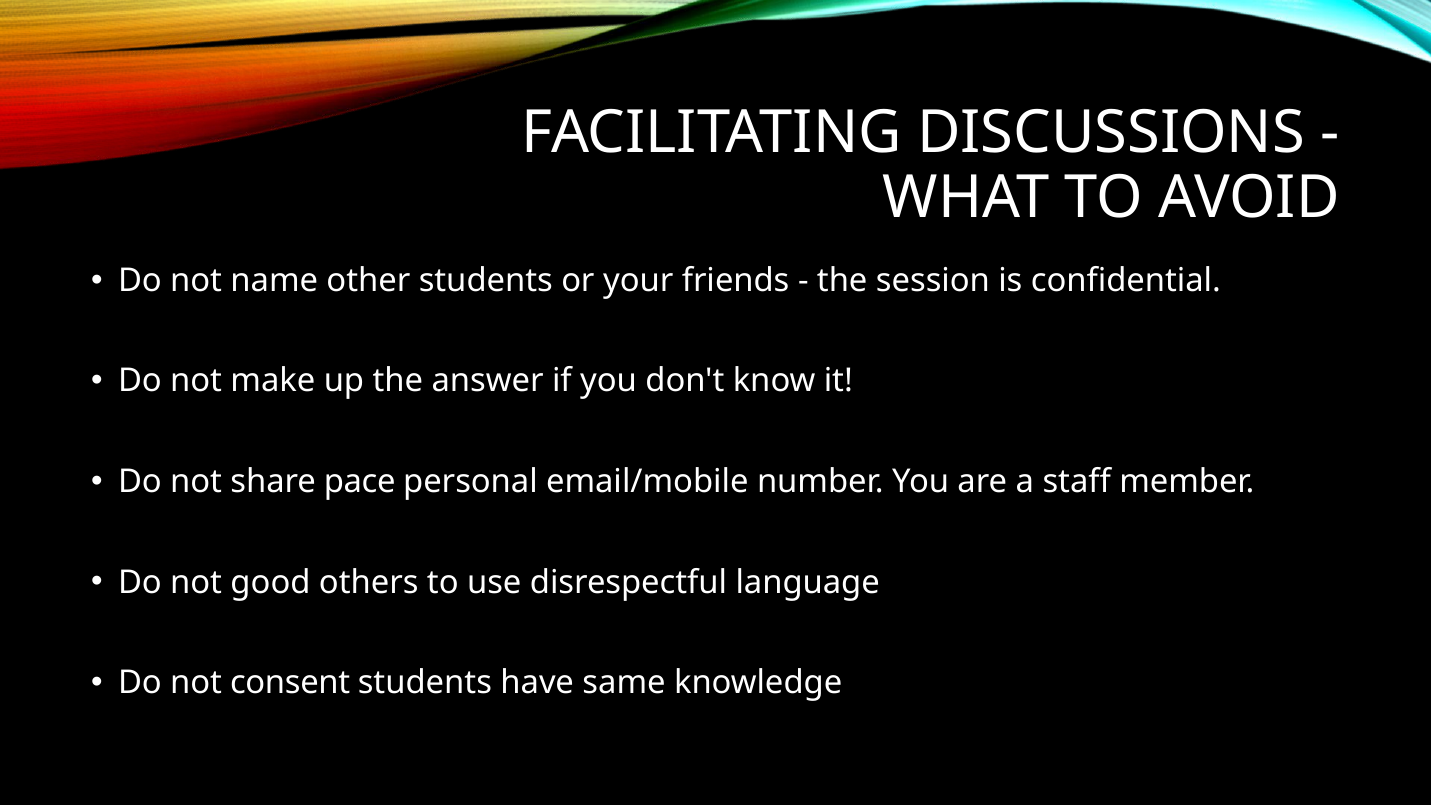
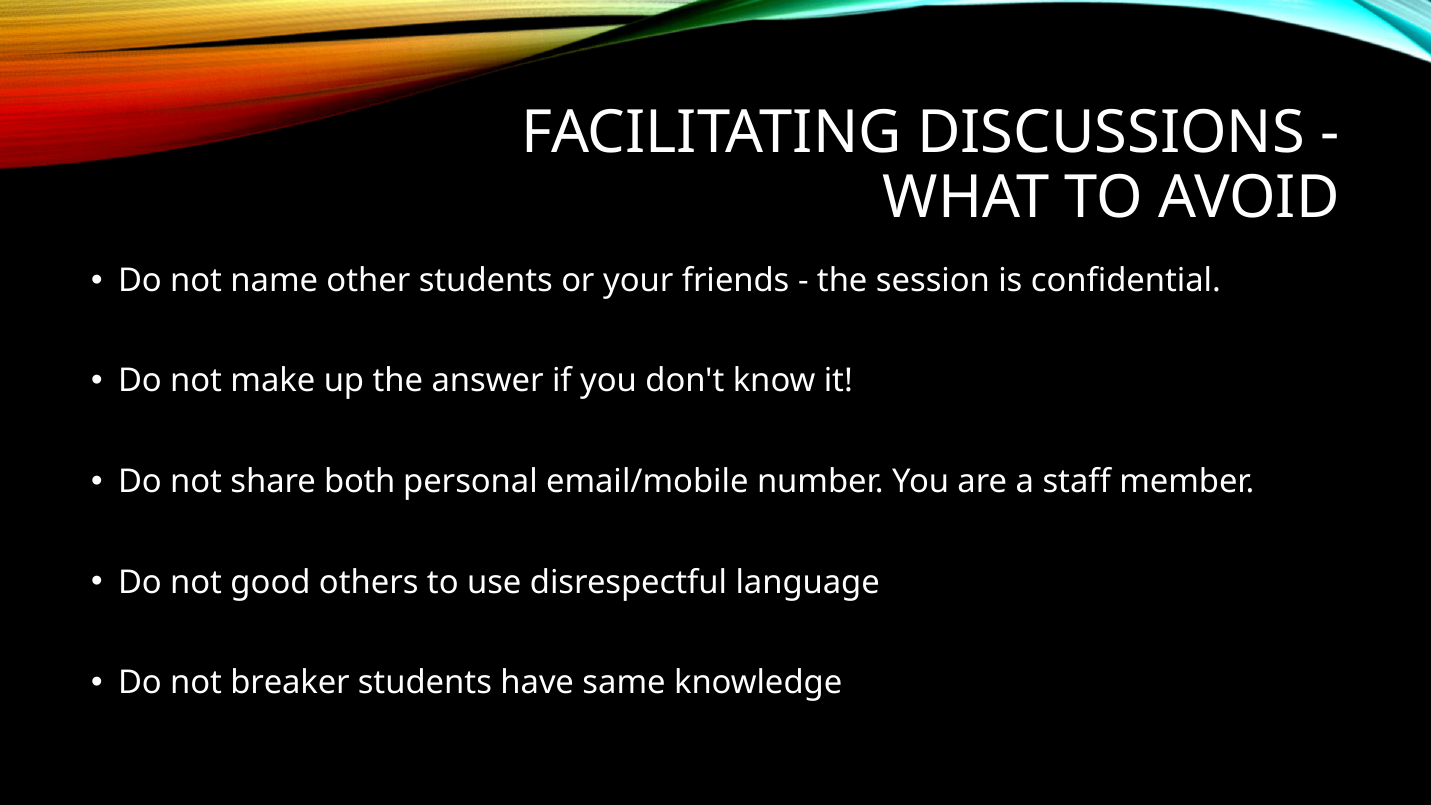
pace: pace -> both
consent: consent -> breaker
